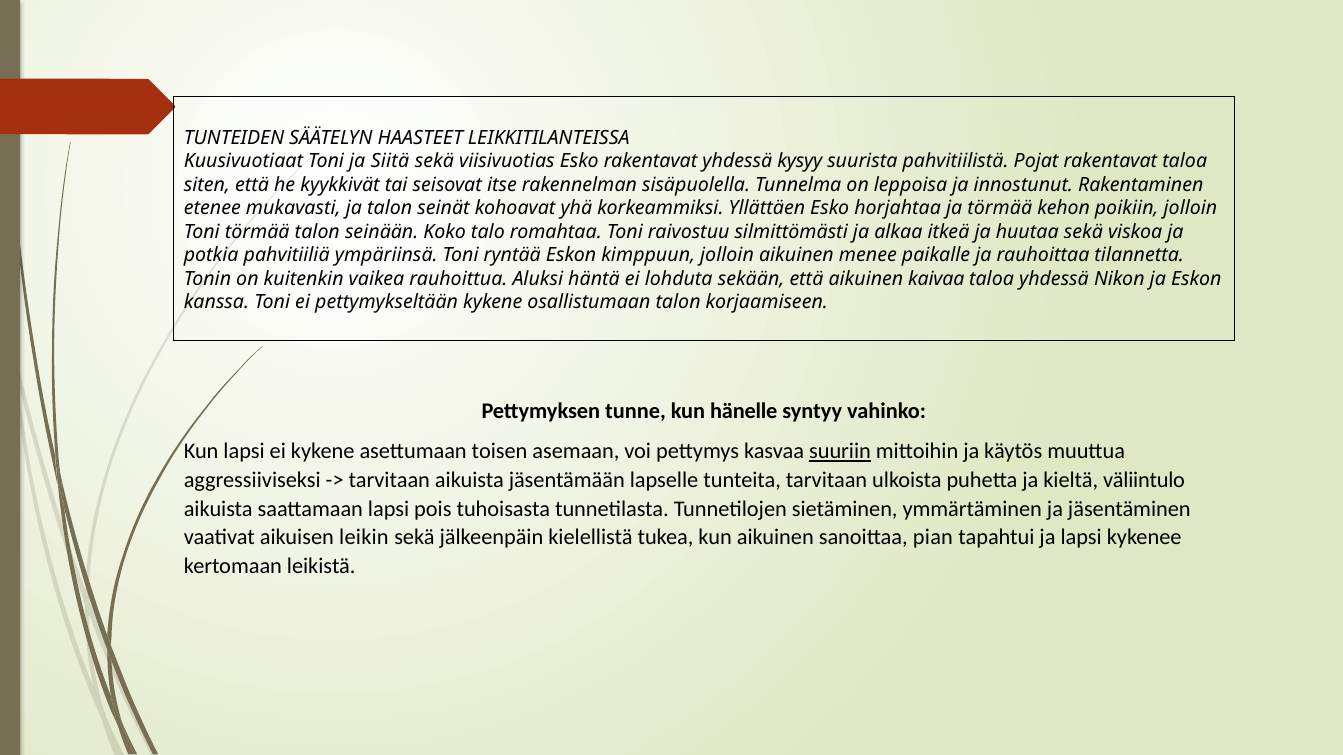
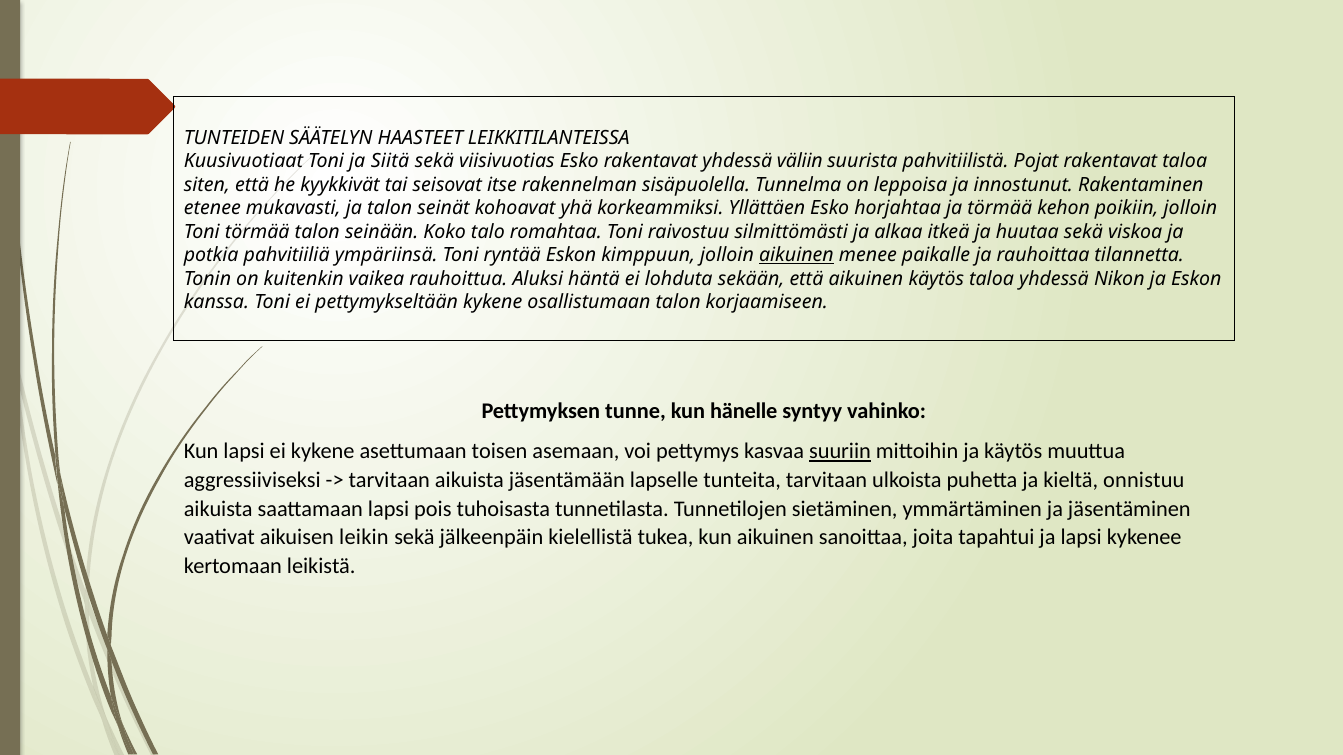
kysyy: kysyy -> väliin
aikuinen at (796, 255) underline: none -> present
aikuinen kaivaa: kaivaa -> käytös
väliintulo: väliintulo -> onnistuu
pian: pian -> joita
